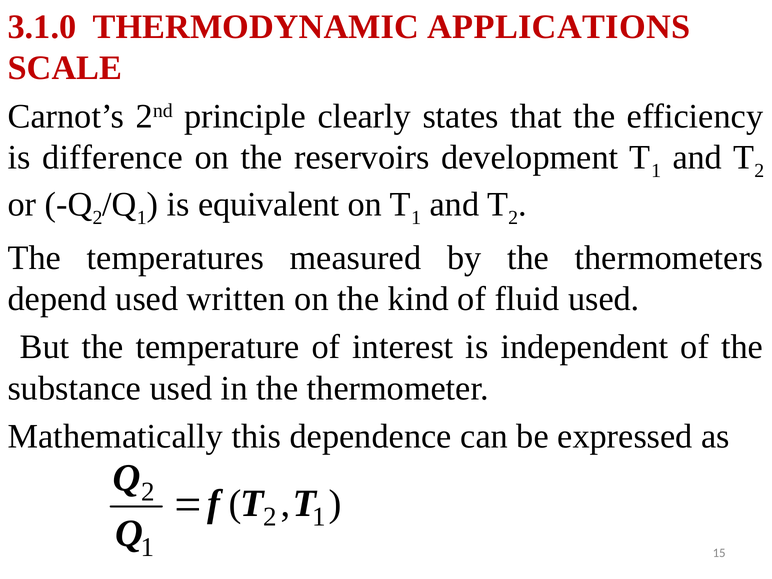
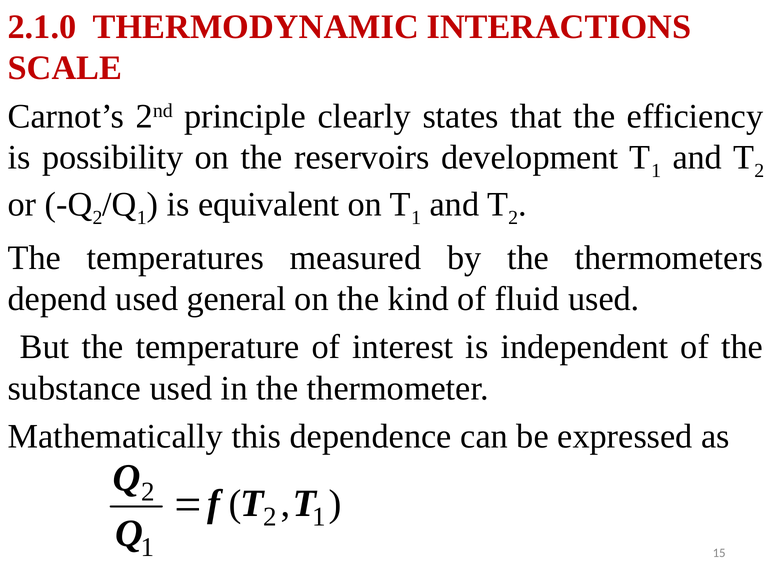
3.1.0: 3.1.0 -> 2.1.0
APPLICATIONS: APPLICATIONS -> INTERACTIONS
difference: difference -> possibility
written: written -> general
